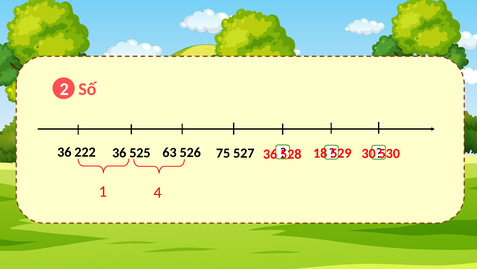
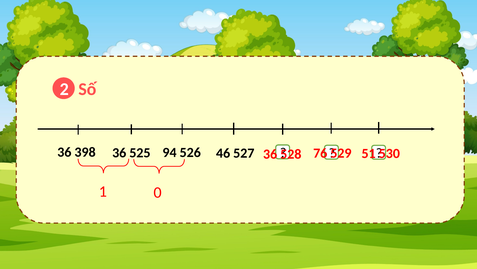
222: 222 -> 398
63: 63 -> 94
75: 75 -> 46
18: 18 -> 76
30: 30 -> 51
4: 4 -> 0
